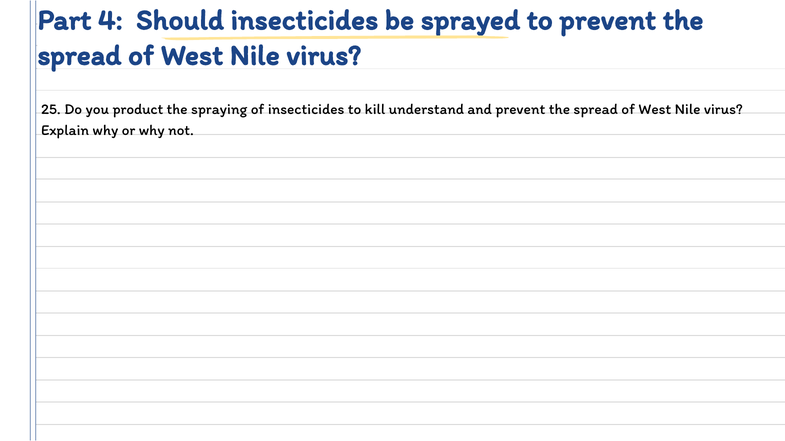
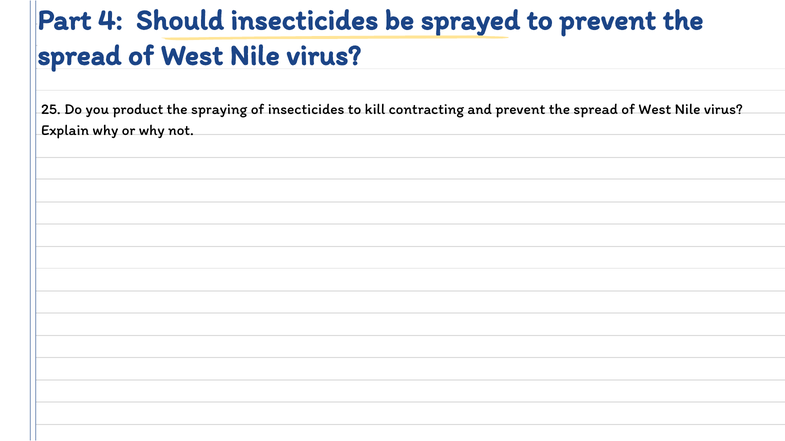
understand: understand -> contracting
